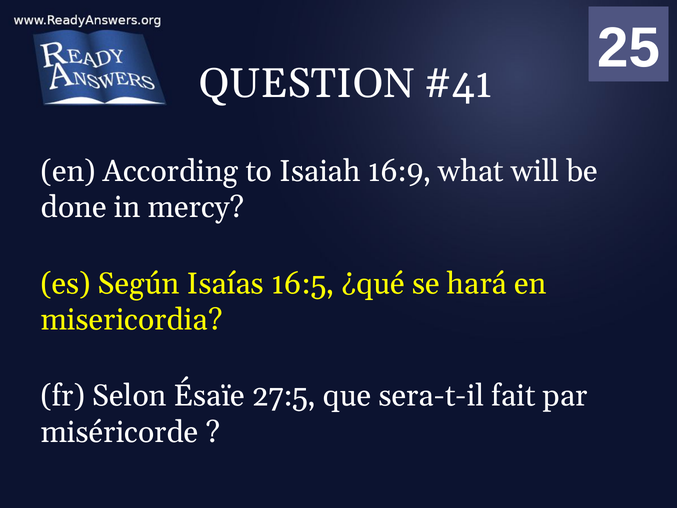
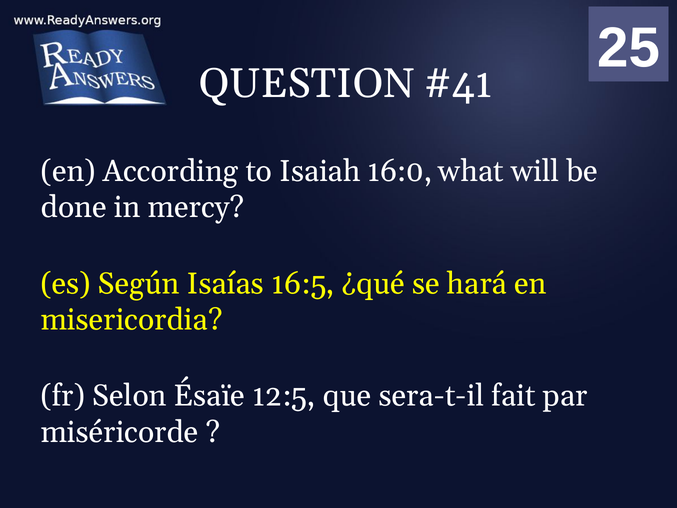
16:9: 16:9 -> 16:0
27:5: 27:5 -> 12:5
